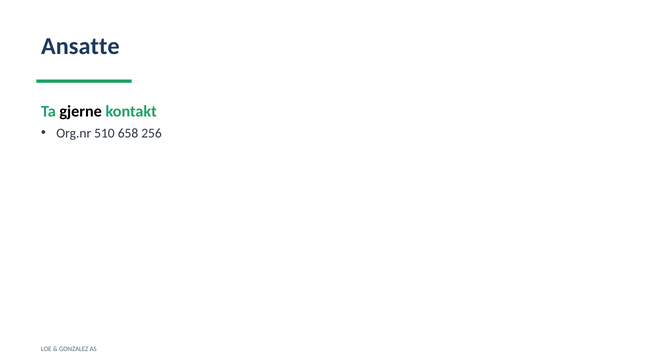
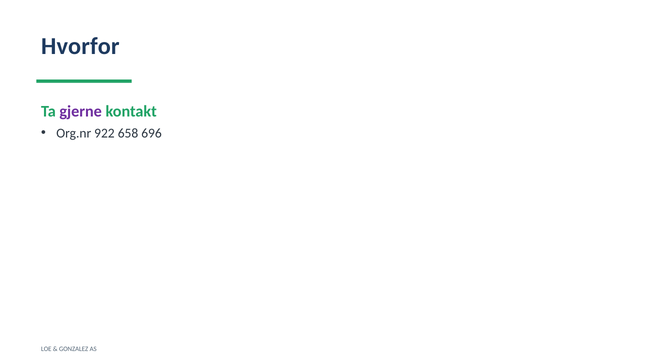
Ansatte: Ansatte -> Hvorfor
gjerne colour: black -> purple
510: 510 -> 922
256: 256 -> 696
